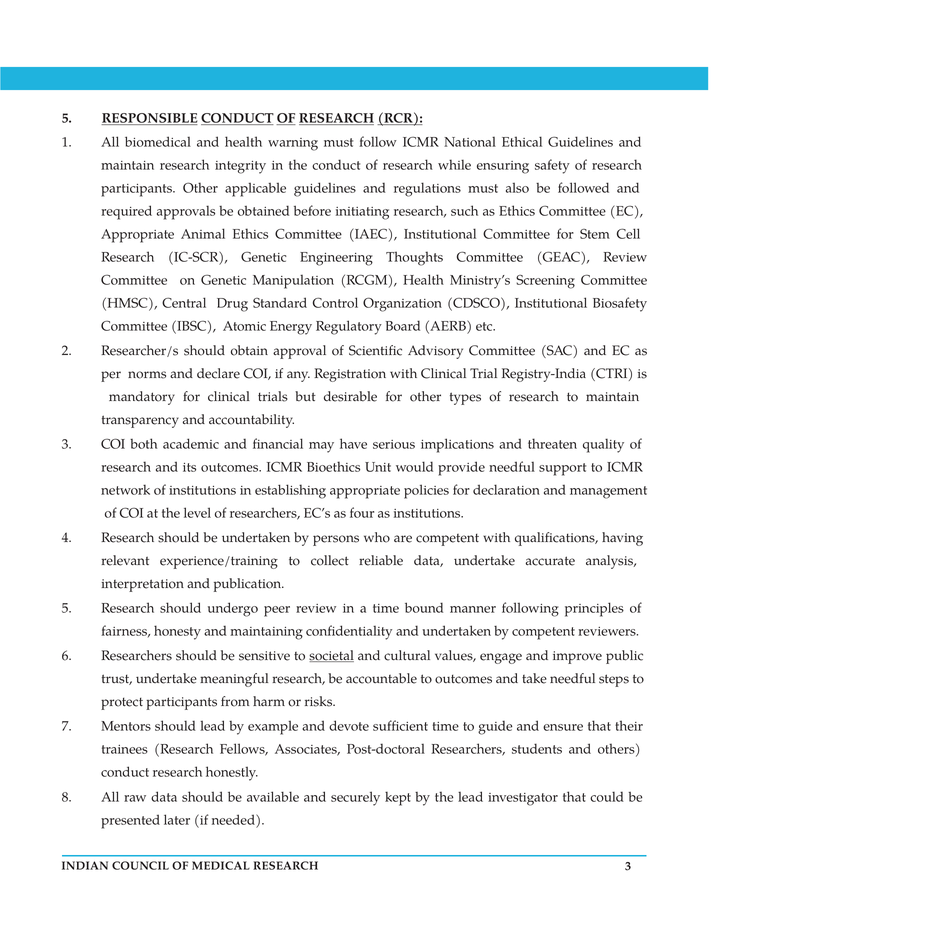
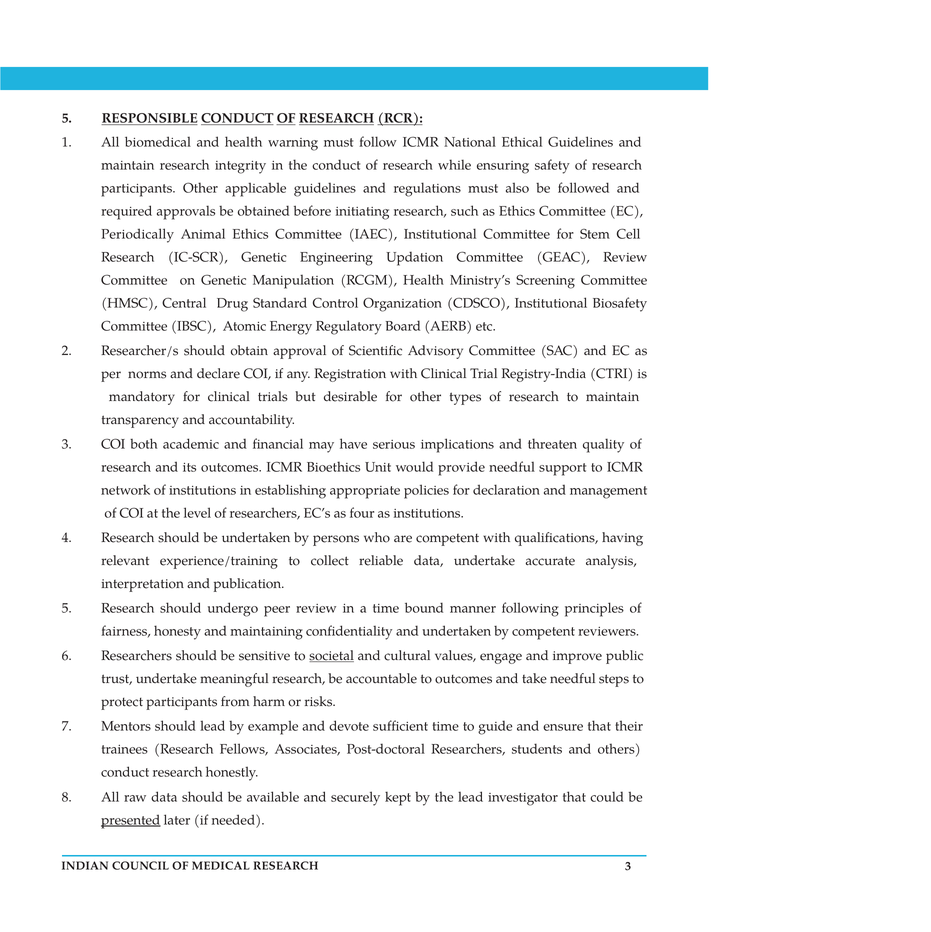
Appropriate at (138, 234): Appropriate -> Periodically
Thoughts: Thoughts -> Updation
presented underline: none -> present
